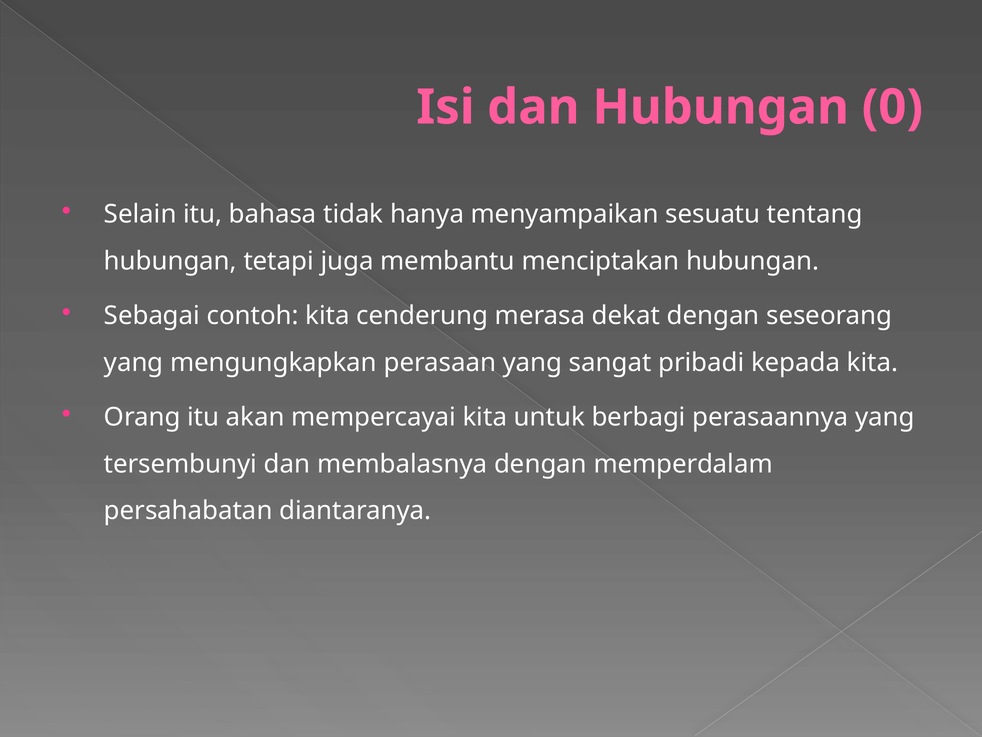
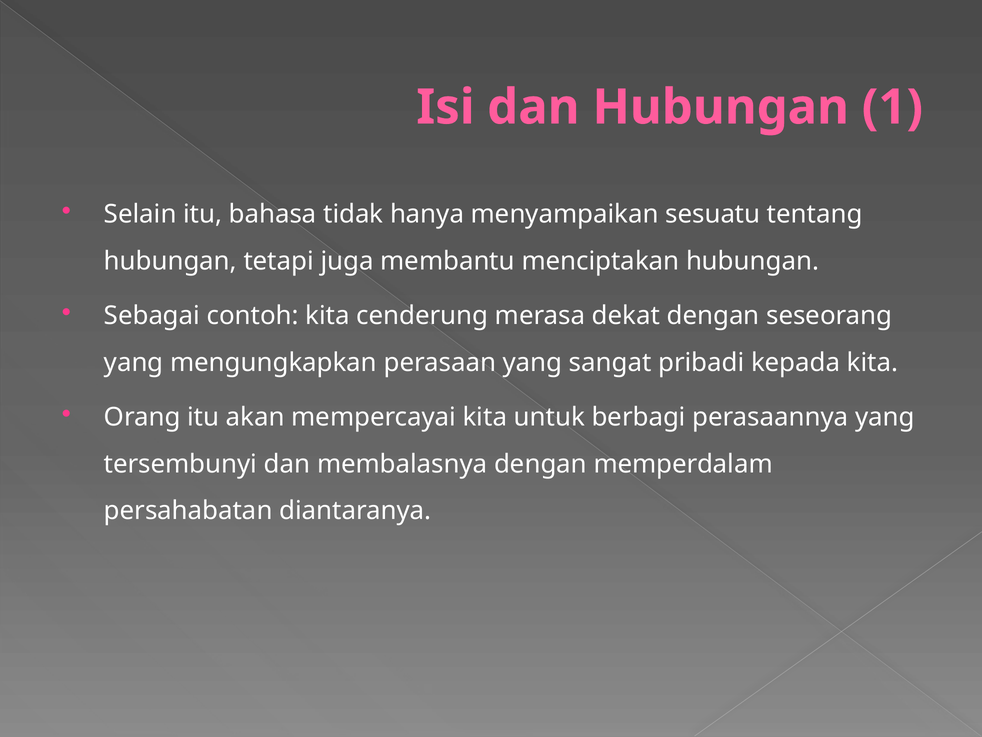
0: 0 -> 1
